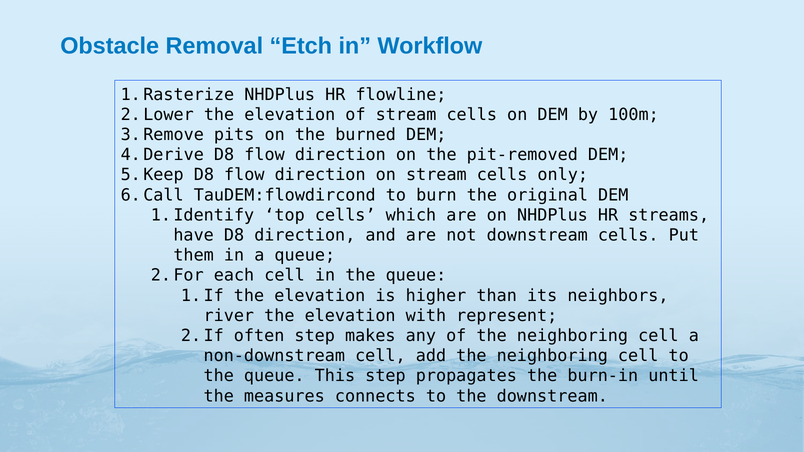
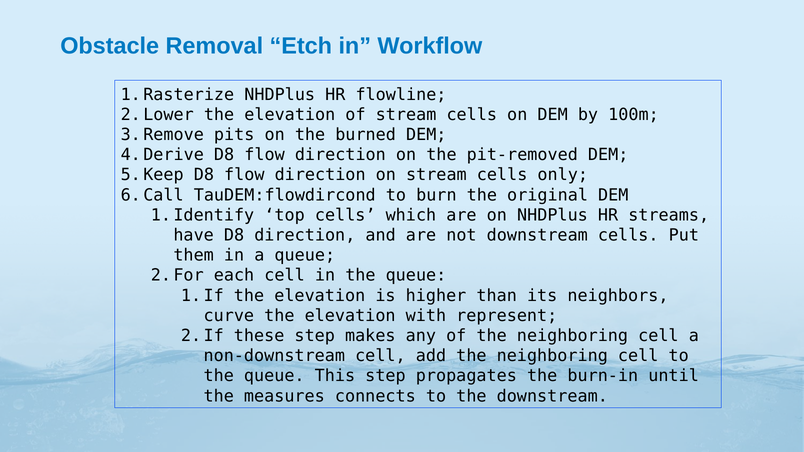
river: river -> curve
often: often -> these
